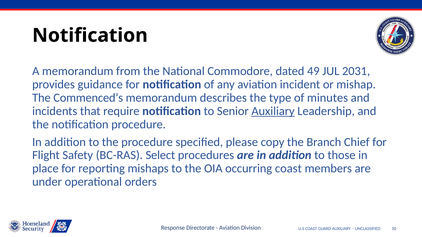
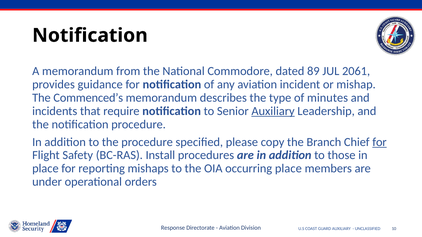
49: 49 -> 89
2031: 2031 -> 2061
for at (380, 142) underline: none -> present
Select: Select -> Install
occurring coast: coast -> place
